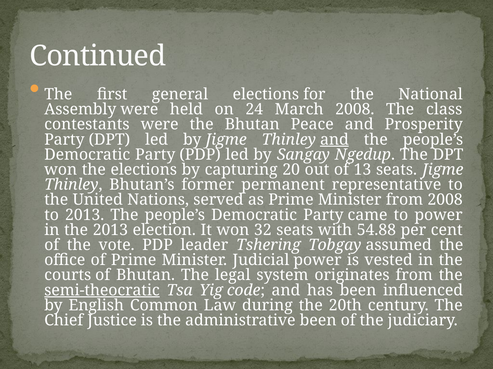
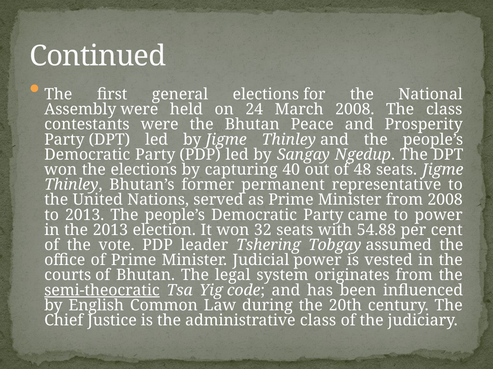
and at (334, 140) underline: present -> none
20: 20 -> 40
13: 13 -> 48
administrative been: been -> class
